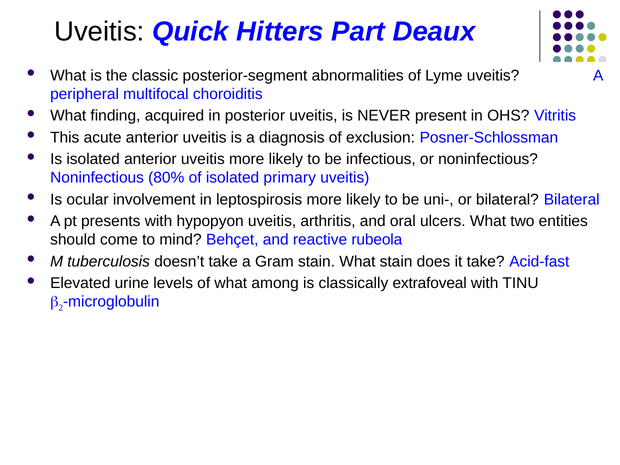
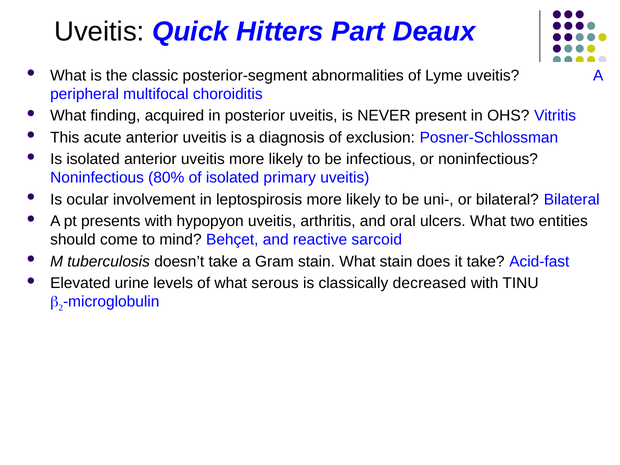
rubeola: rubeola -> sarcoid
among: among -> serous
extrafoveal: extrafoveal -> decreased
